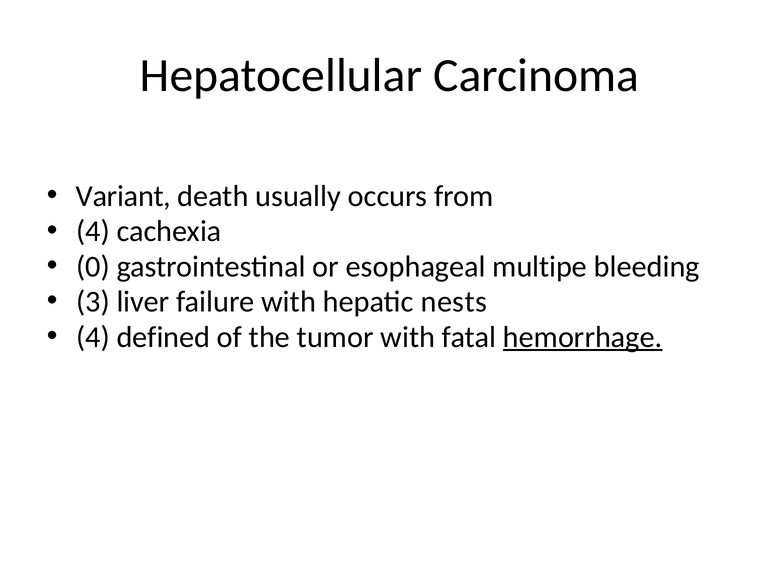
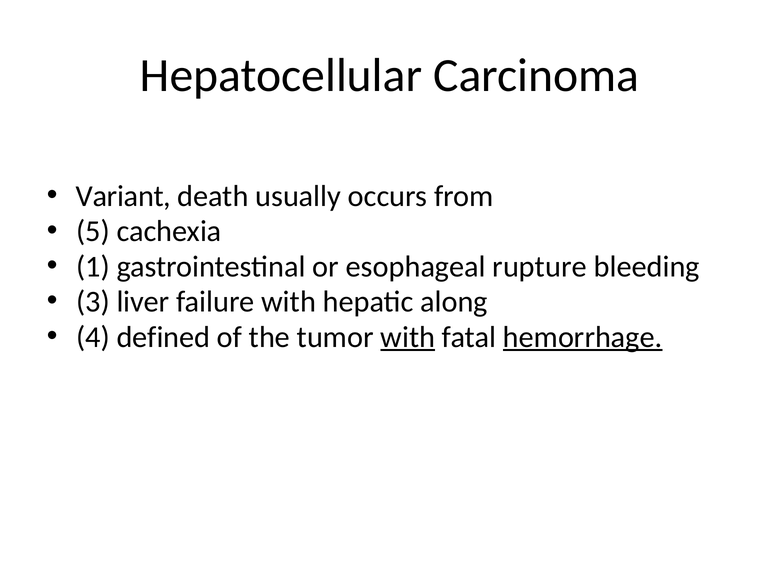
4 at (93, 231): 4 -> 5
0: 0 -> 1
multipe: multipe -> rupture
nests: nests -> along
with at (408, 337) underline: none -> present
